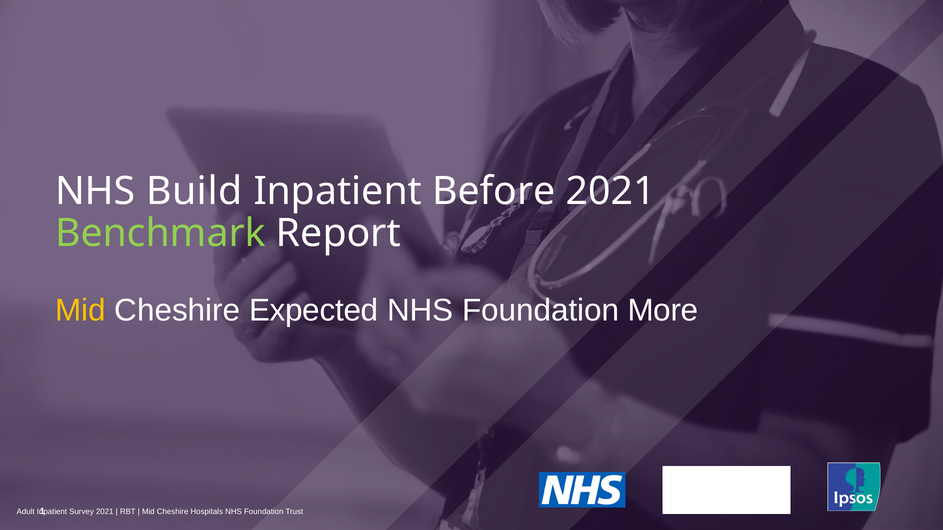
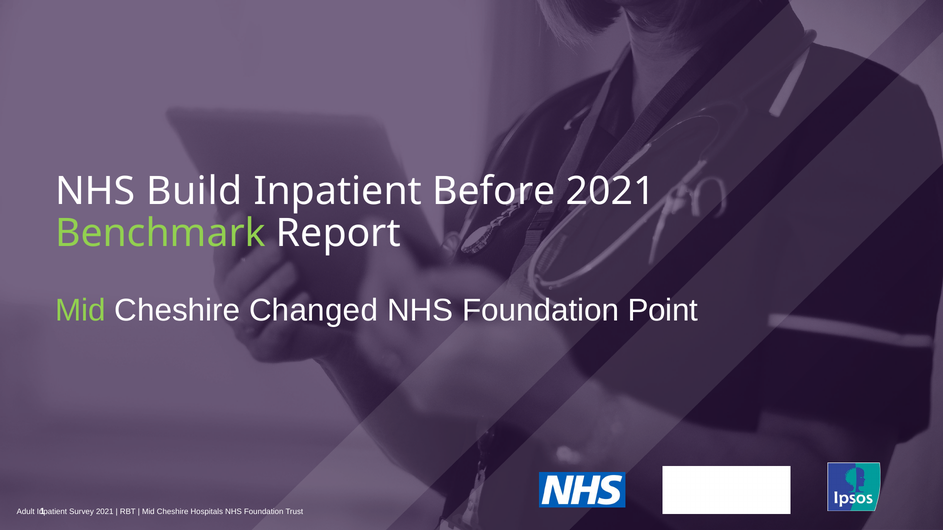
Mid at (80, 310) colour: yellow -> light green
Expected: Expected -> Changed
More: More -> Point
